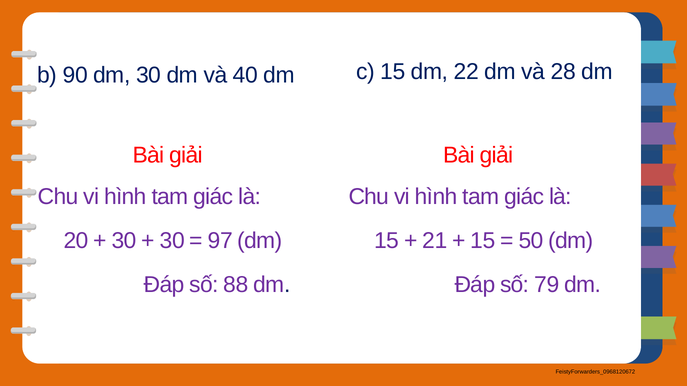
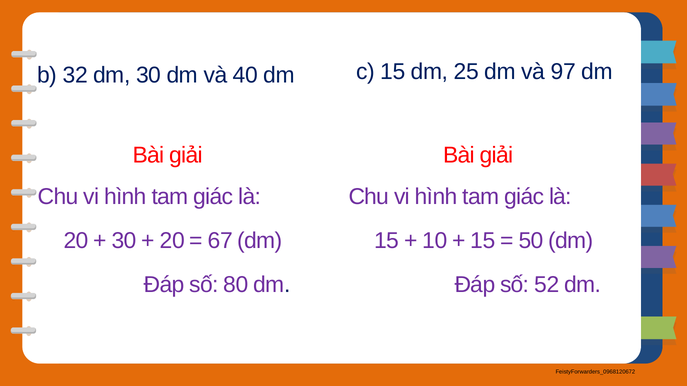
22: 22 -> 25
28: 28 -> 97
90: 90 -> 32
30 at (172, 241): 30 -> 20
97: 97 -> 67
21: 21 -> 10
88: 88 -> 80
79: 79 -> 52
